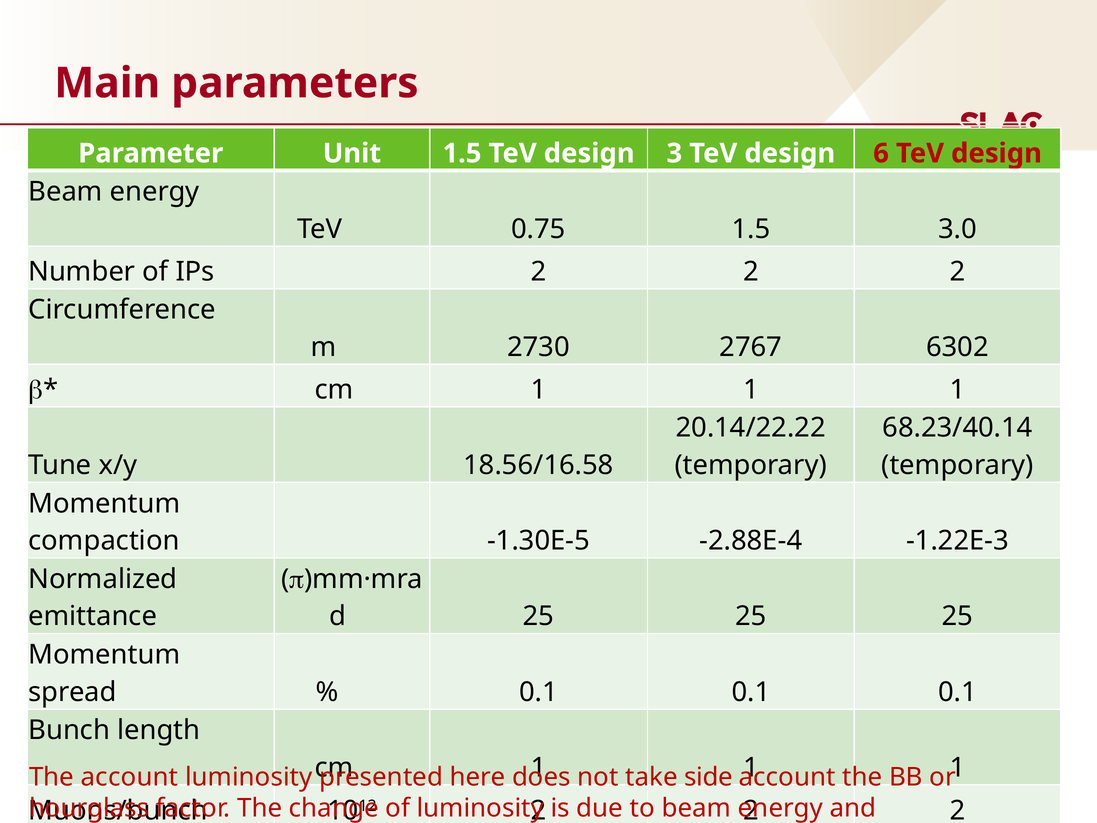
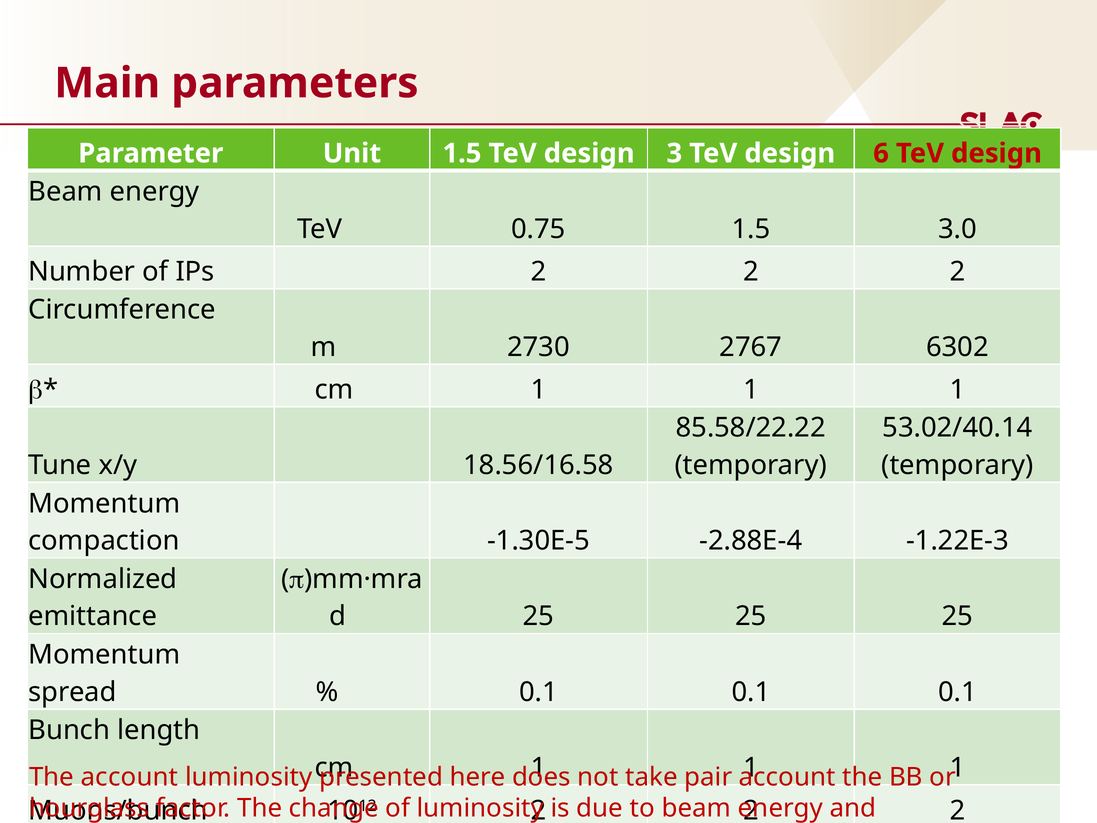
20.14/22.22: 20.14/22.22 -> 85.58/22.22
68.23/40.14: 68.23/40.14 -> 53.02/40.14
side: side -> pair
